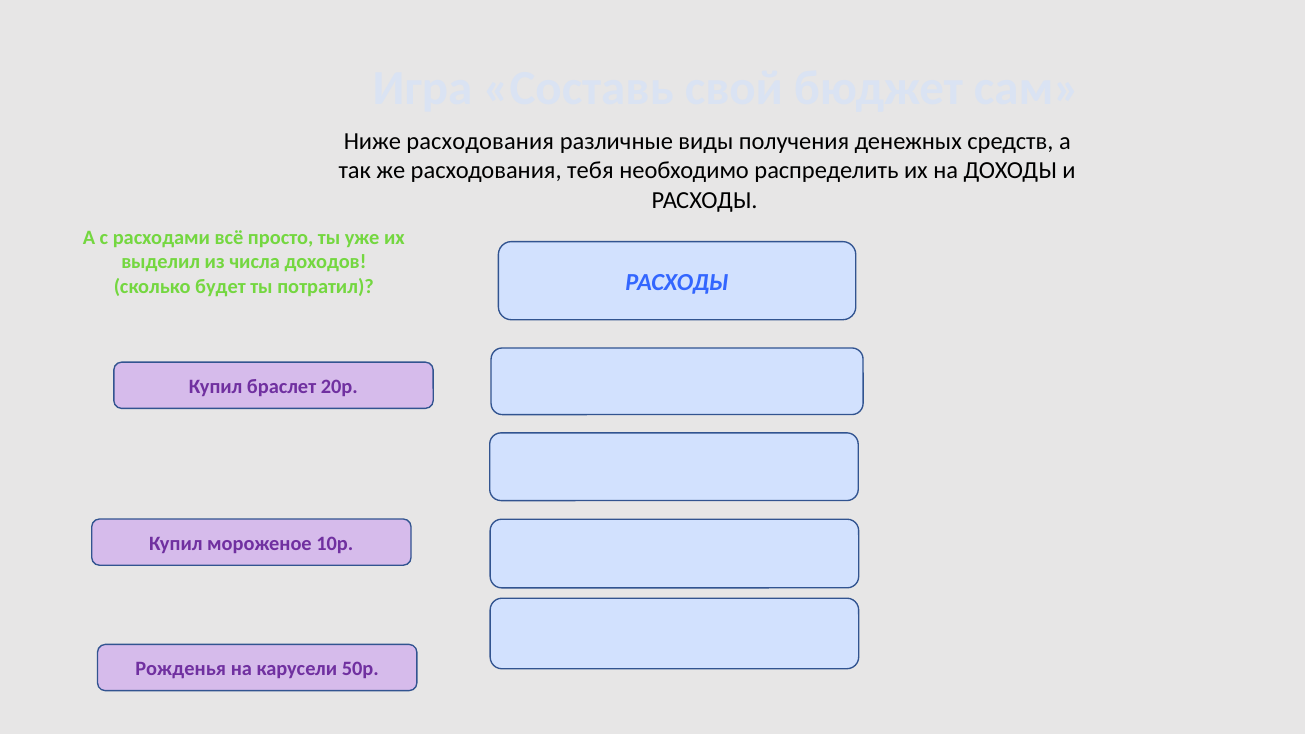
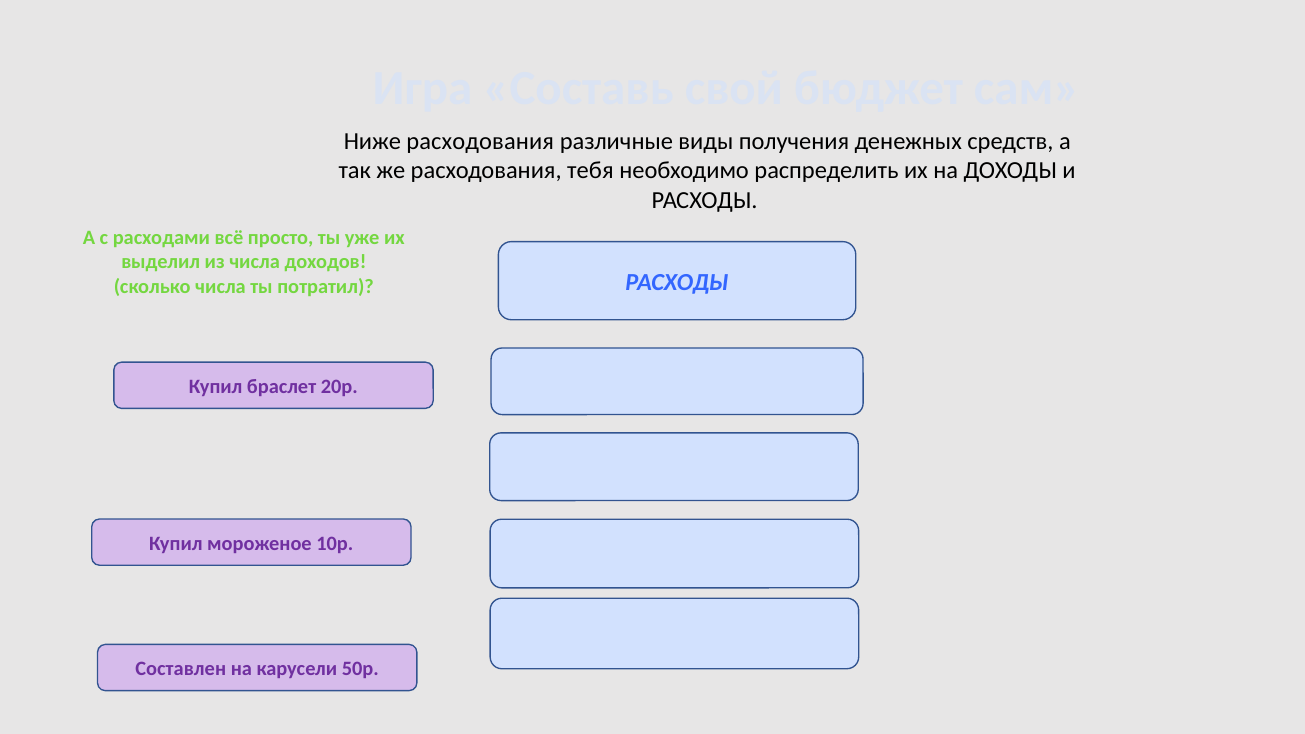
сколько будет: будет -> числа
Рожденья: Рожденья -> Составлен
